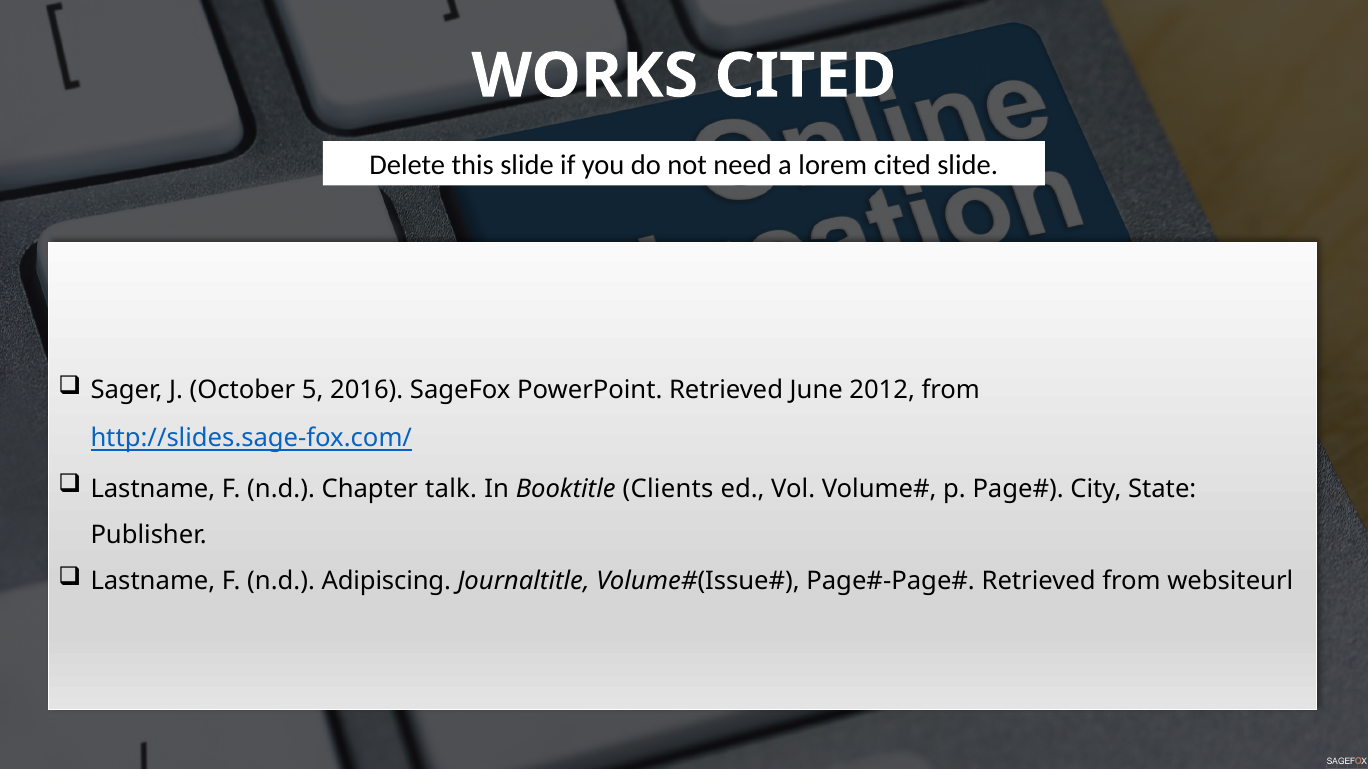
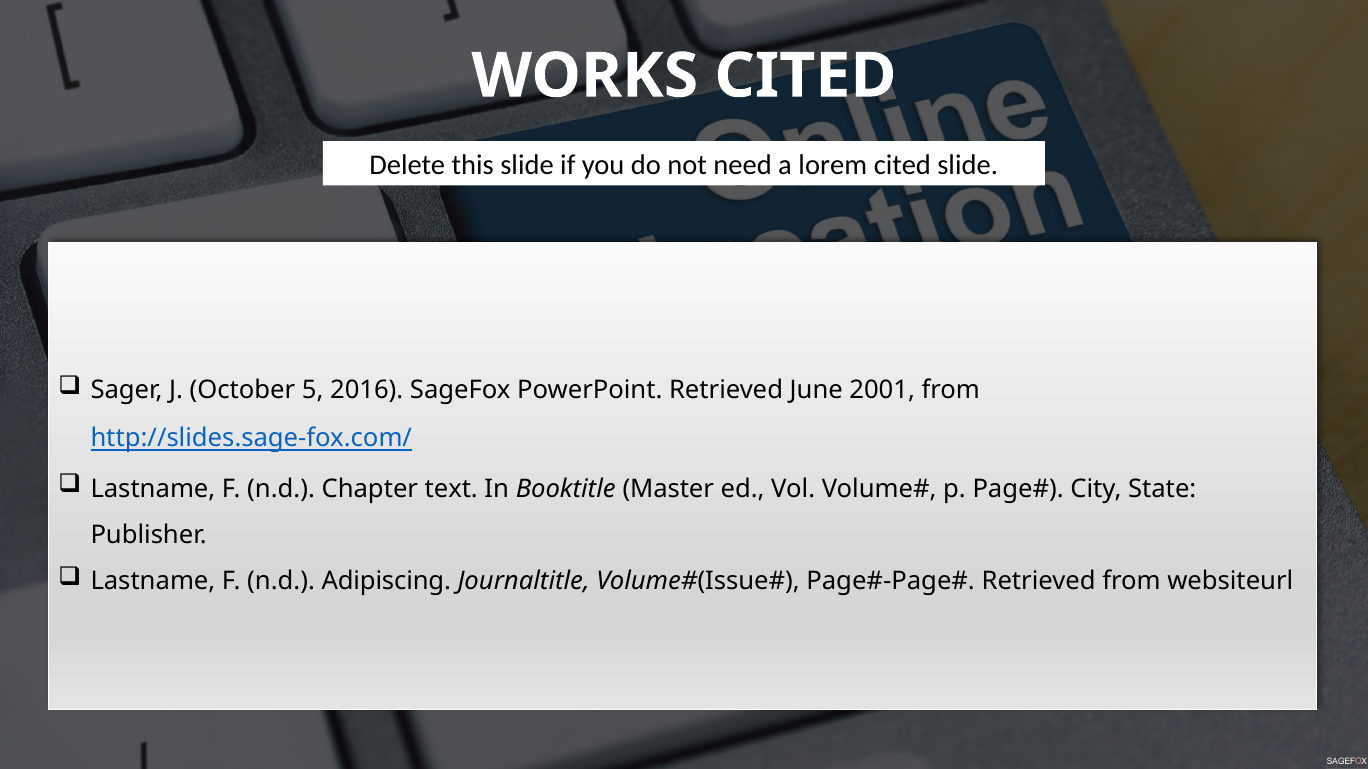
2012: 2012 -> 2001
talk: talk -> text
Clients: Clients -> Master
